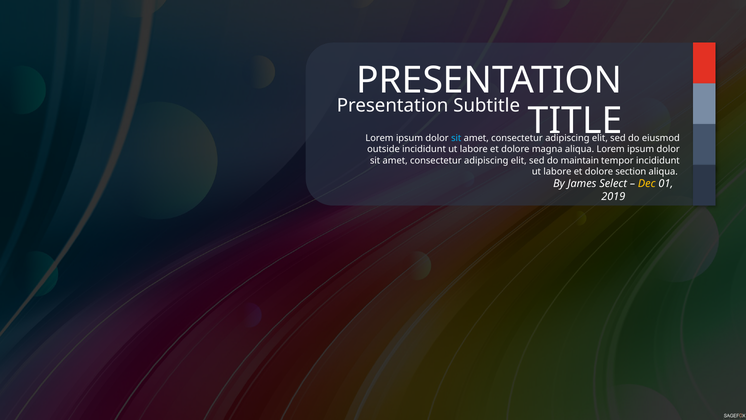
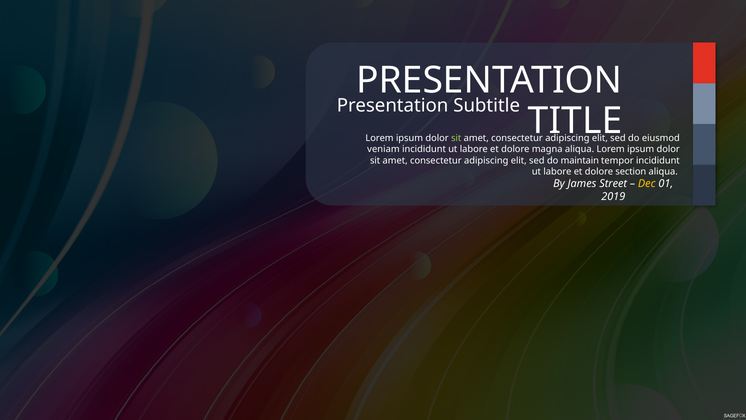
sit at (456, 138) colour: light blue -> light green
outside: outside -> veniam
Select: Select -> Street
